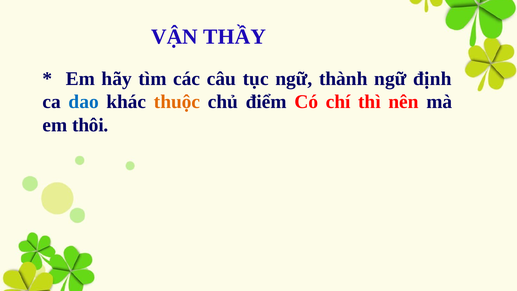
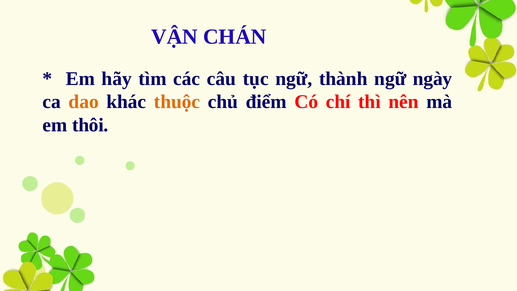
THẦY: THẦY -> CHÁN
định: định -> ngày
dao colour: blue -> orange
